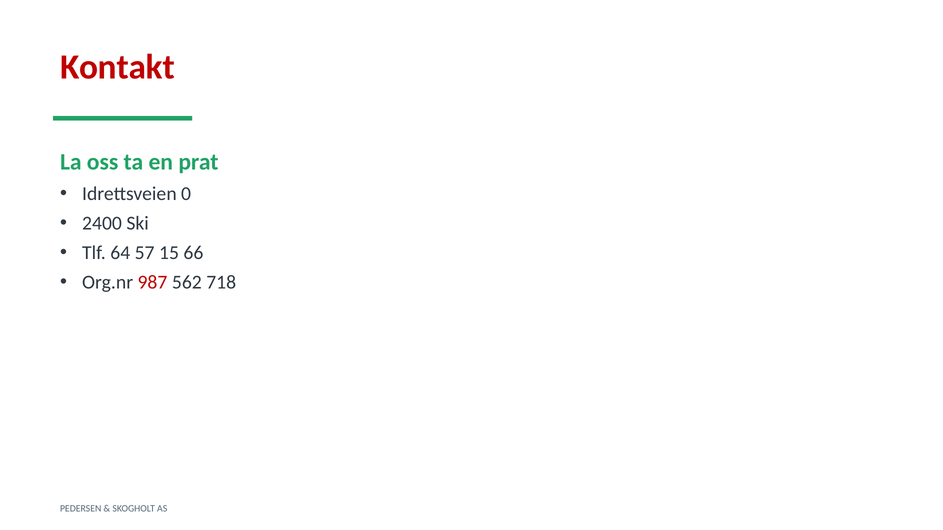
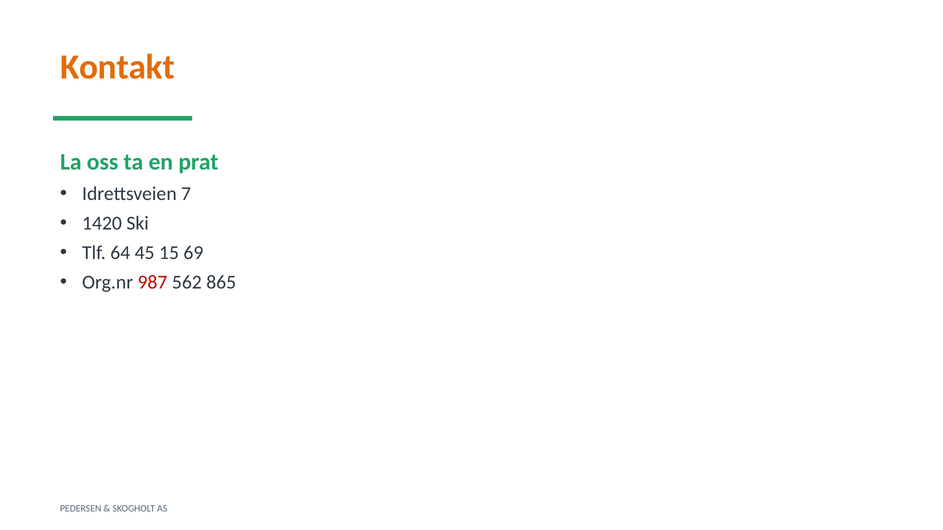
Kontakt colour: red -> orange
0: 0 -> 7
2400: 2400 -> 1420
57: 57 -> 45
66: 66 -> 69
718: 718 -> 865
